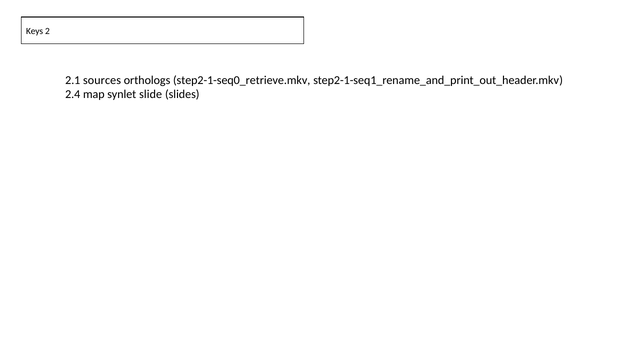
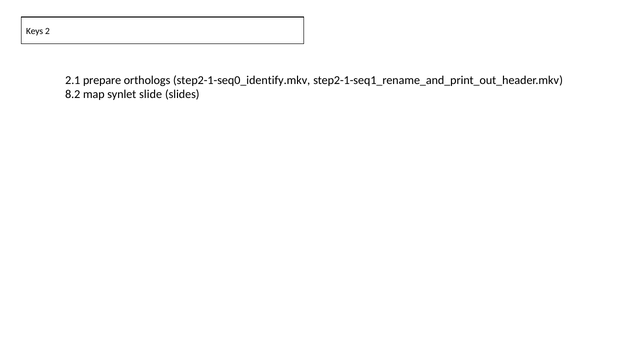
sources: sources -> prepare
step2-1-seq0_retrieve.mkv: step2-1-seq0_retrieve.mkv -> step2-1-seq0_identify.mkv
2.4: 2.4 -> 8.2
